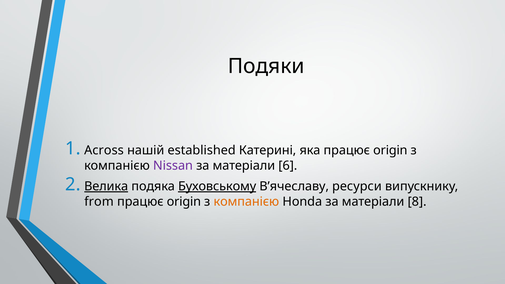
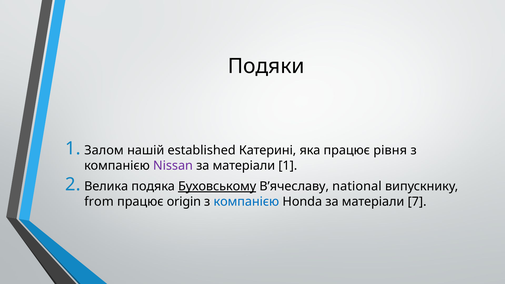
Across: Across -> Залом
яка працює origin: origin -> рівня
матеріали 6: 6 -> 1
Велика underline: present -> none
ресурси: ресурси -> national
компанією at (246, 202) colour: orange -> blue
8: 8 -> 7
